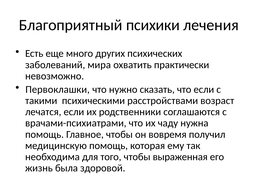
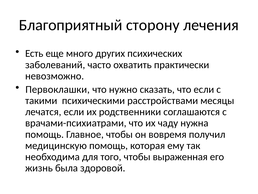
психики: психики -> сторону
мира: мира -> часто
возраст: возраст -> месяцы
